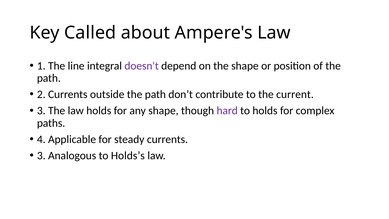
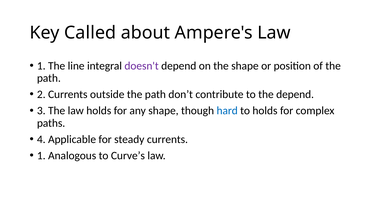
the current: current -> depend
hard colour: purple -> blue
3 at (41, 156): 3 -> 1
Holds’s: Holds’s -> Curve’s
